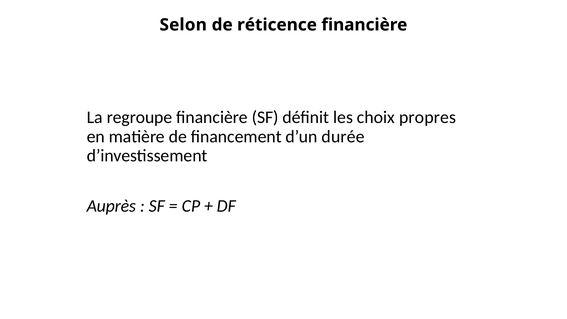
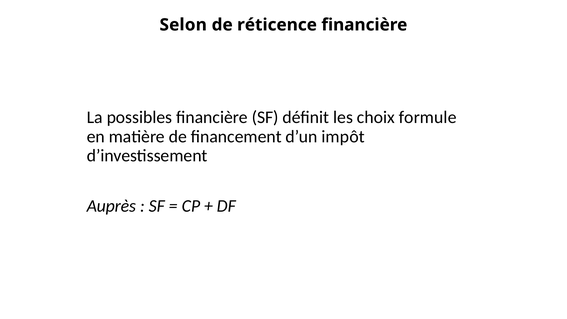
regroupe: regroupe -> possibles
propres: propres -> formule
durée: durée -> impôt
